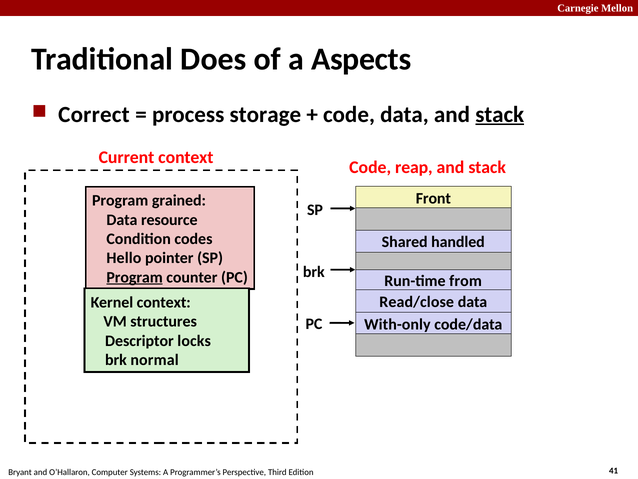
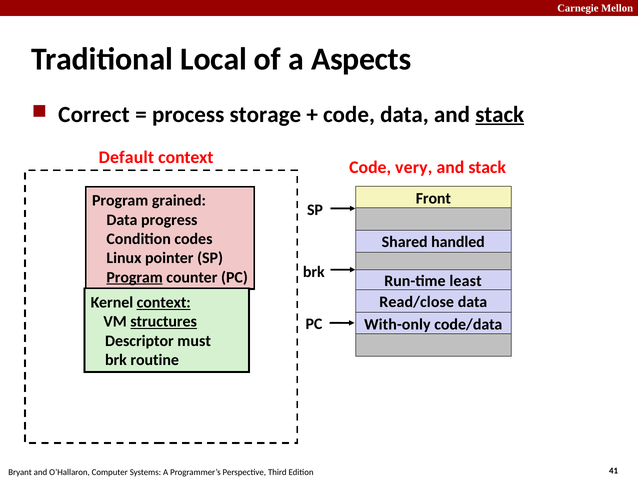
Does: Does -> Local
Current: Current -> Default
reap: reap -> very
resource: resource -> progress
Hello: Hello -> Linux
from: from -> least
context at (164, 302) underline: none -> present
structures underline: none -> present
locks: locks -> must
normal: normal -> routine
